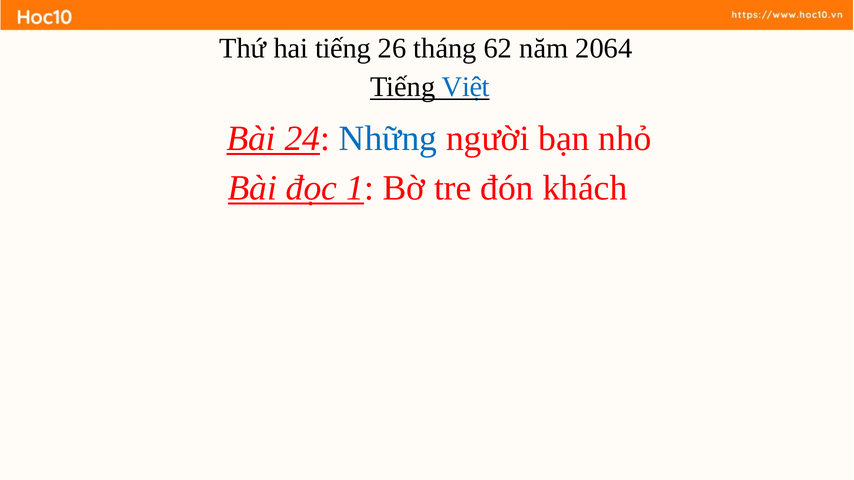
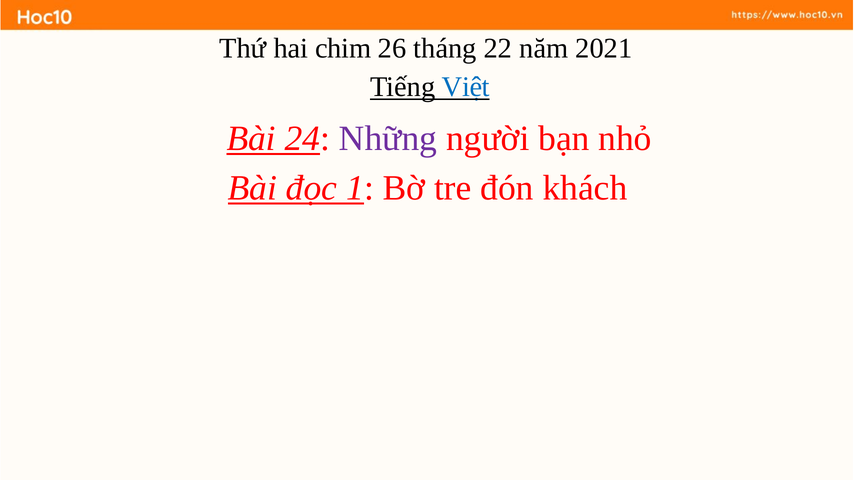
hai tiếng: tiếng -> chim
62: 62 -> 22
2064: 2064 -> 2021
Những colour: blue -> purple
